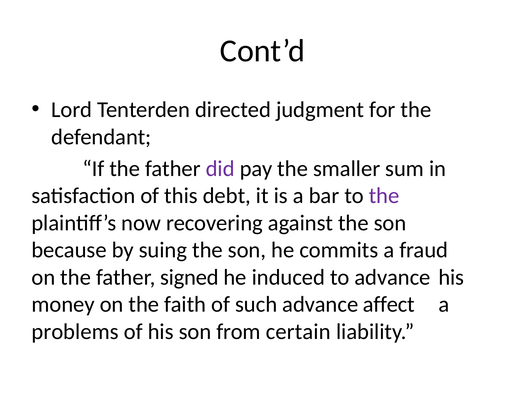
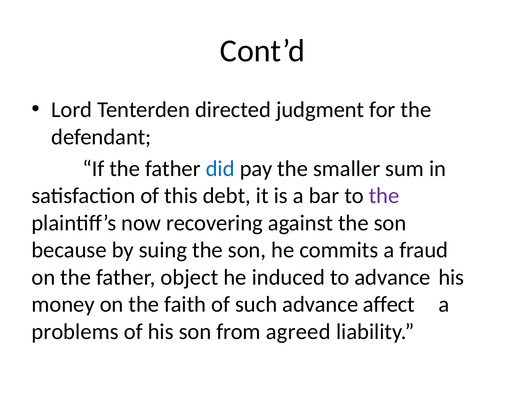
did colour: purple -> blue
signed: signed -> object
certain: certain -> agreed
